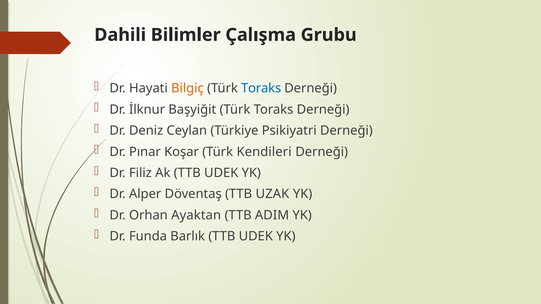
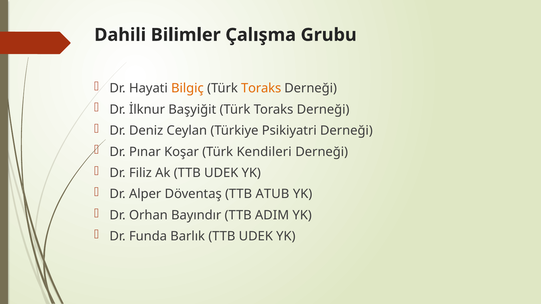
Toraks at (261, 88) colour: blue -> orange
UZAK: UZAK -> ATUB
Ayaktan: Ayaktan -> Bayındır
